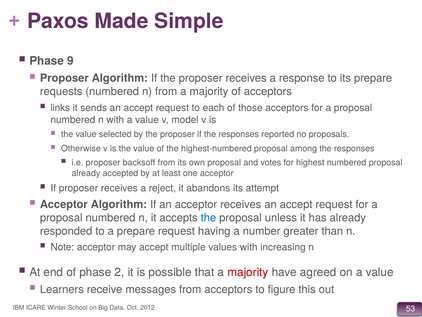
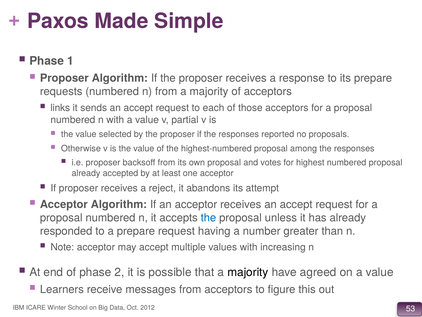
9: 9 -> 1
model: model -> partial
majority at (248, 272) colour: red -> black
